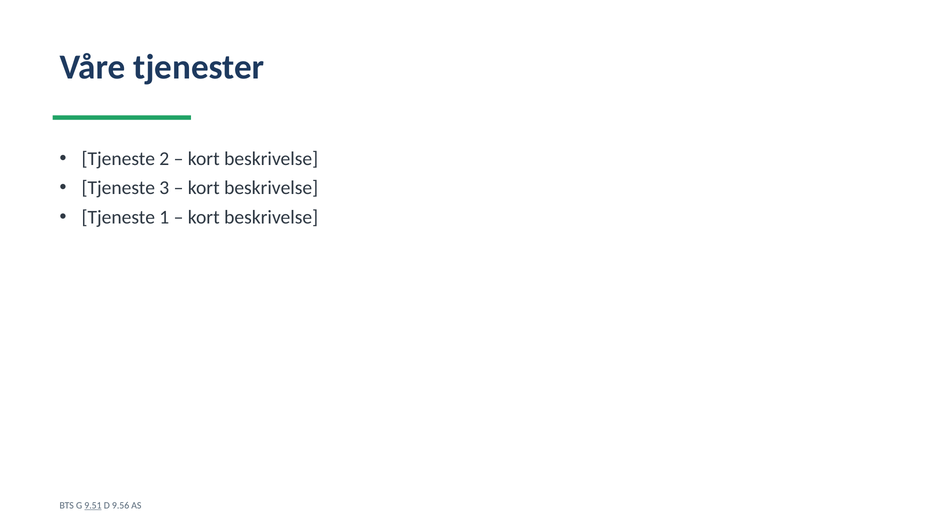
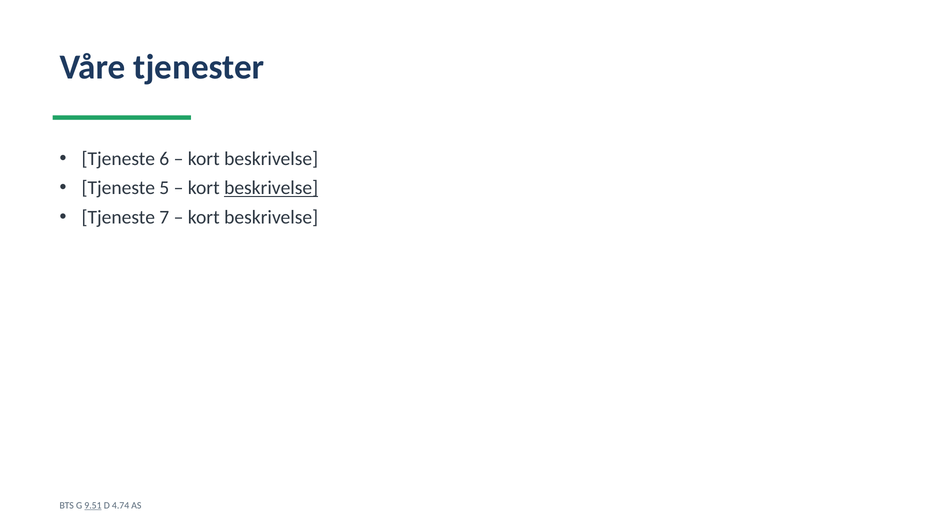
2: 2 -> 6
3: 3 -> 5
beskrivelse at (271, 188) underline: none -> present
1: 1 -> 7
9.56: 9.56 -> 4.74
